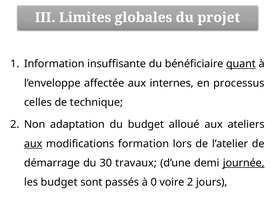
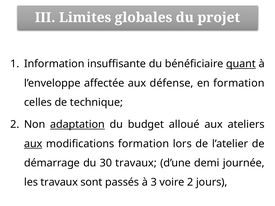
internes: internes -> défense
en processus: processus -> formation
adaptation underline: none -> present
journée underline: present -> none
les budget: budget -> travaux
0: 0 -> 3
